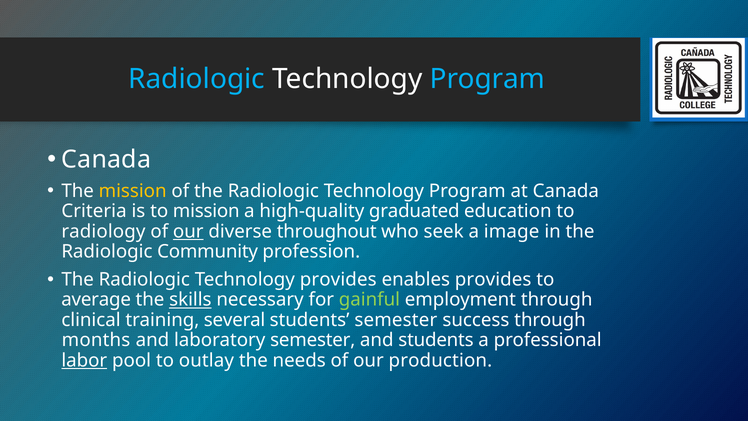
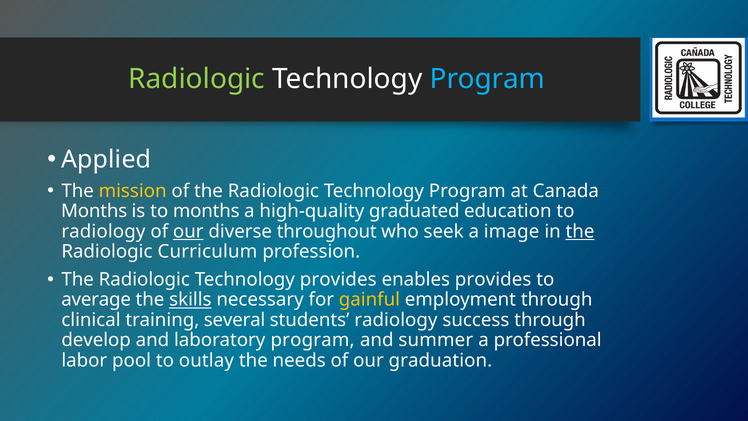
Radiologic at (197, 79) colour: light blue -> light green
Canada at (106, 159): Canada -> Applied
Criteria at (94, 211): Criteria -> Months
to mission: mission -> months
the at (580, 231) underline: none -> present
Community: Community -> Curriculum
gainful colour: light green -> yellow
students semester: semester -> radiology
months: months -> develop
laboratory semester: semester -> program
and students: students -> summer
labor underline: present -> none
production: production -> graduation
